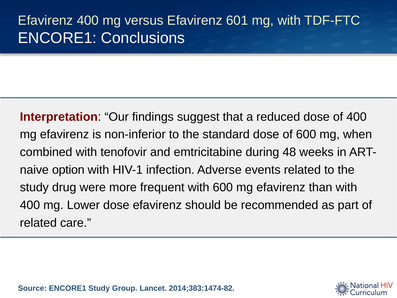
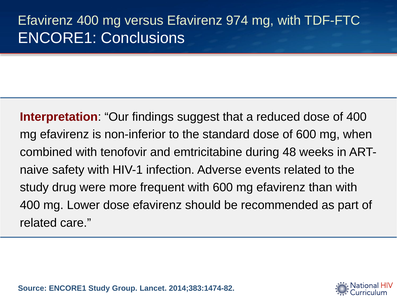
601: 601 -> 974
option: option -> safety
